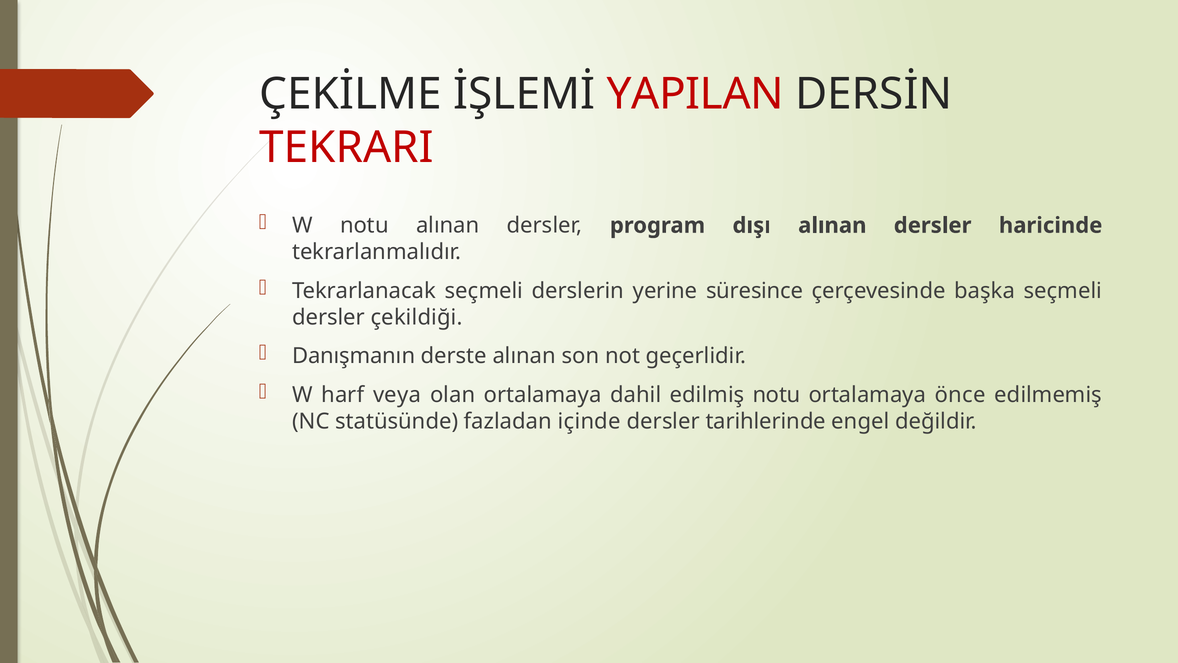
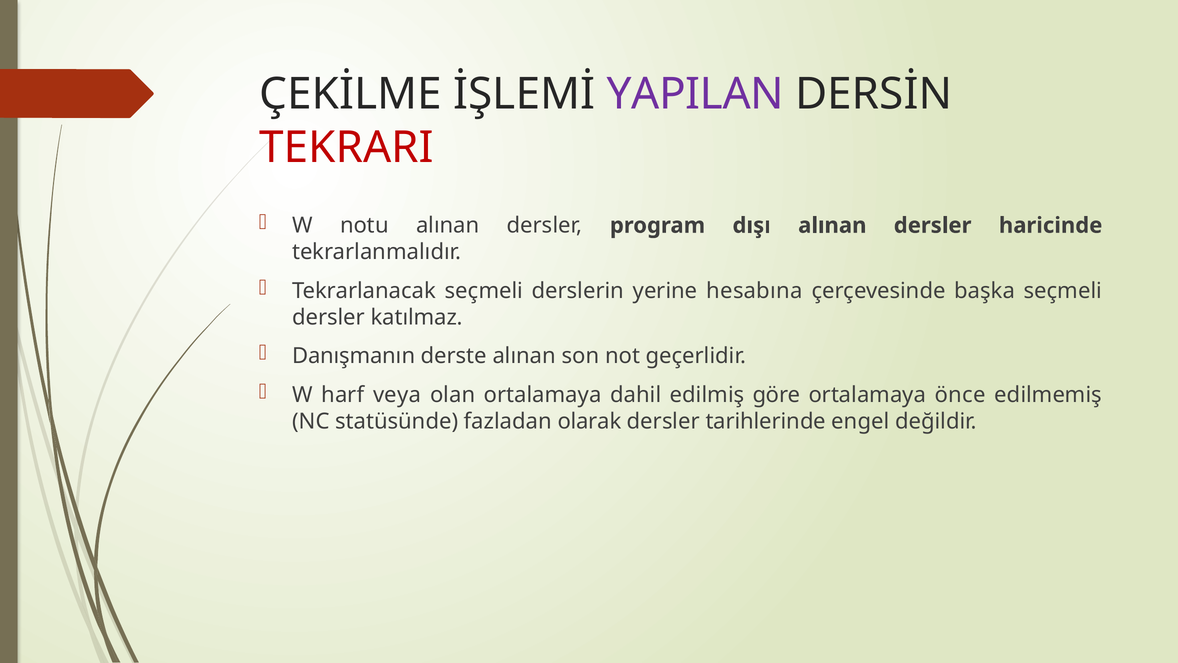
YAPILAN colour: red -> purple
süresince: süresince -> hesabına
çekildiği: çekildiği -> katılmaz
edilmiş notu: notu -> göre
içinde: içinde -> olarak
